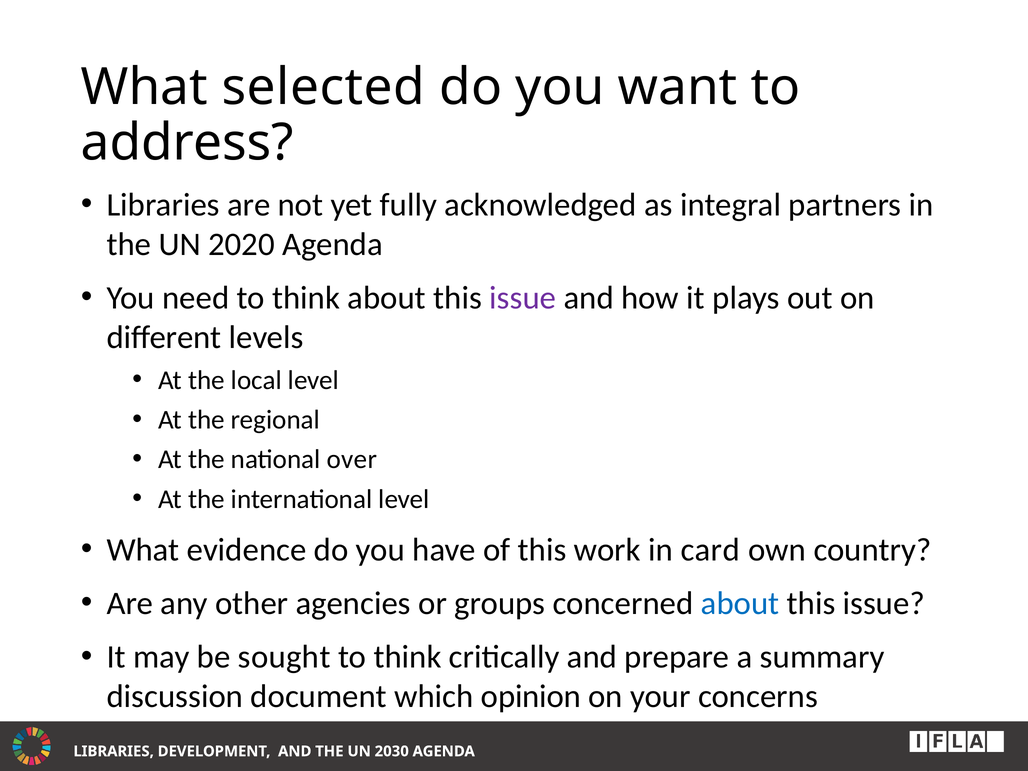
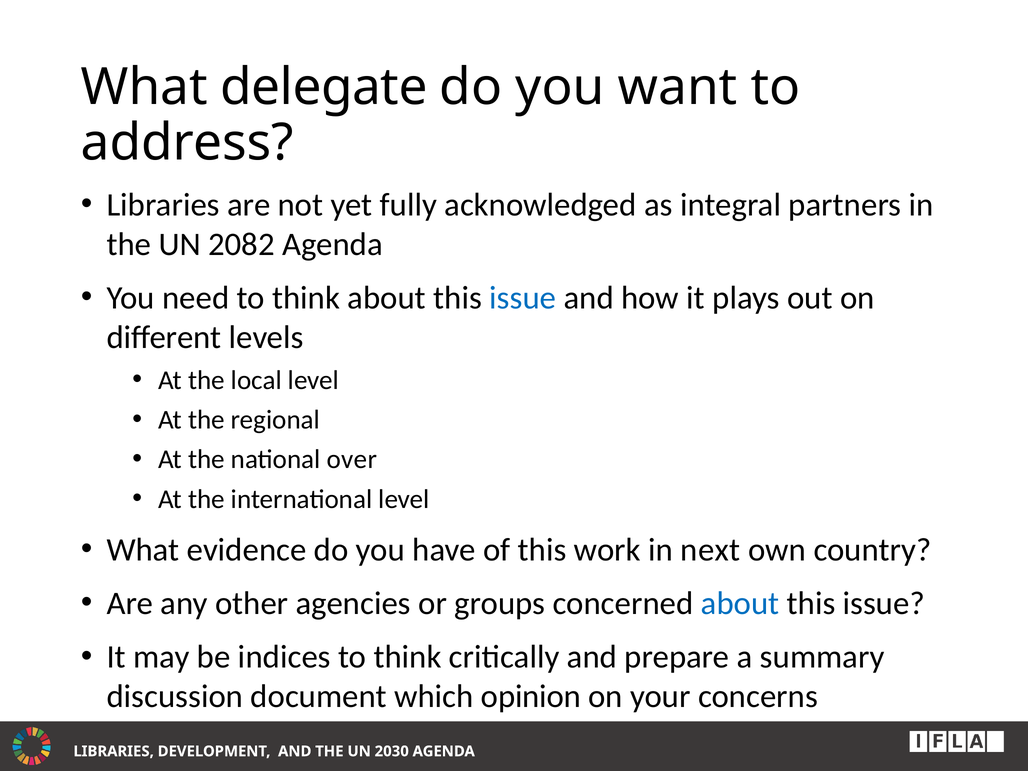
selected: selected -> delegate
2020: 2020 -> 2082
issue at (523, 298) colour: purple -> blue
card: card -> next
sought: sought -> indices
